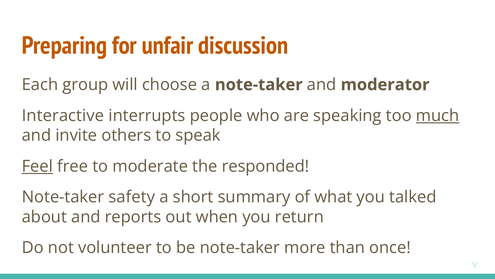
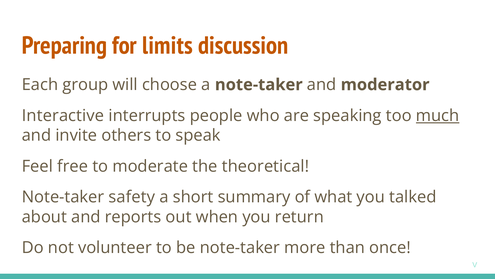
unfair: unfair -> limits
Feel underline: present -> none
responded: responded -> theoretical
